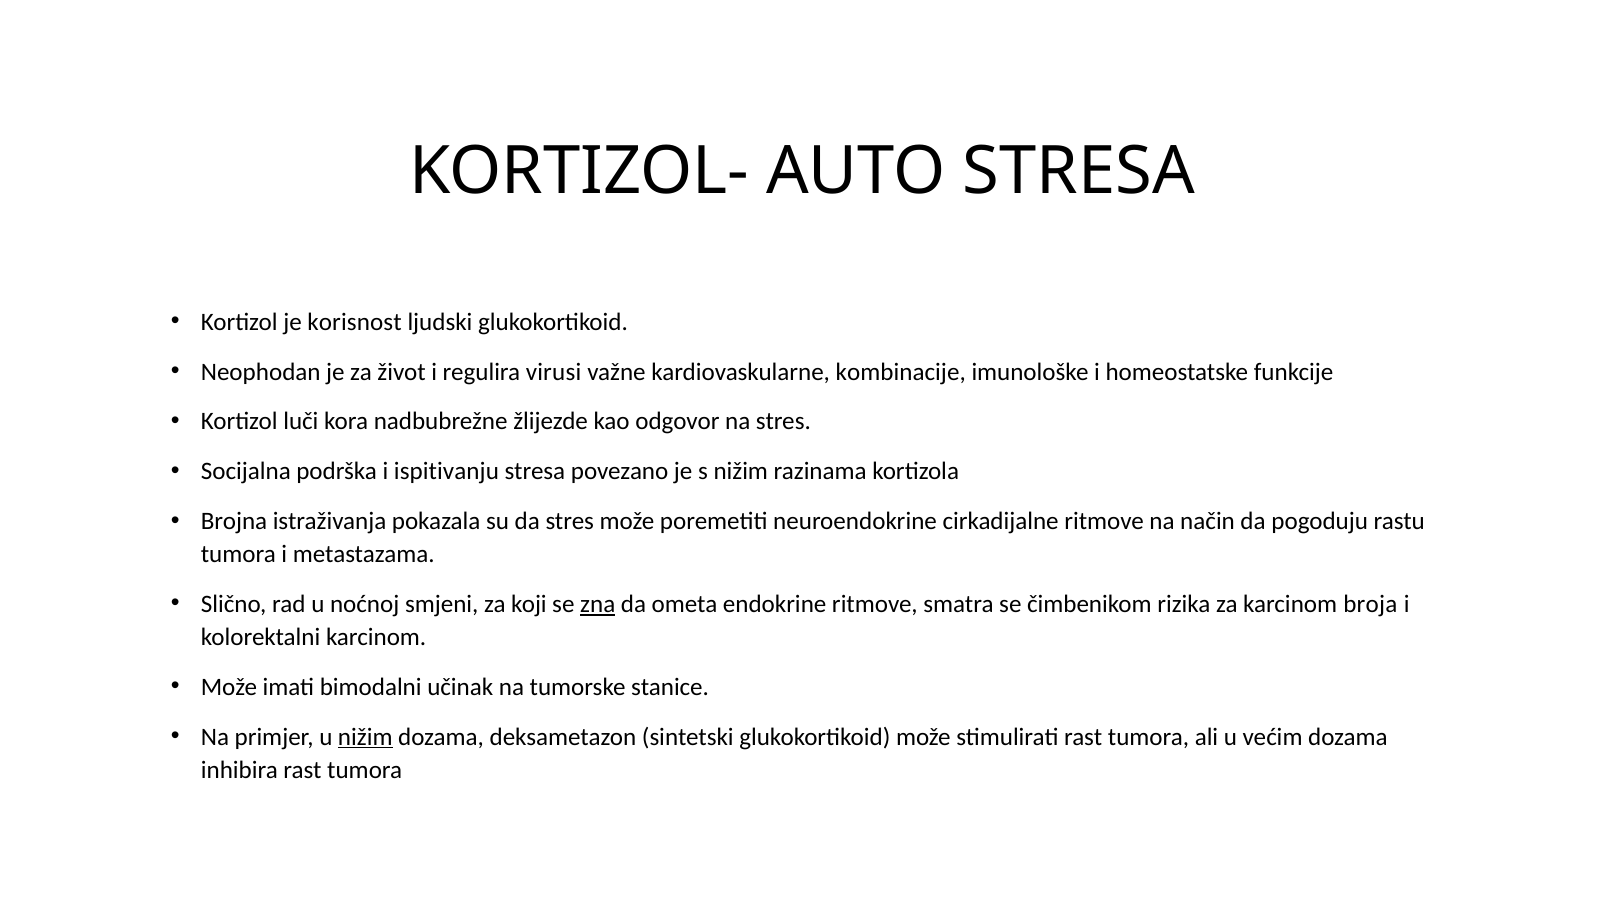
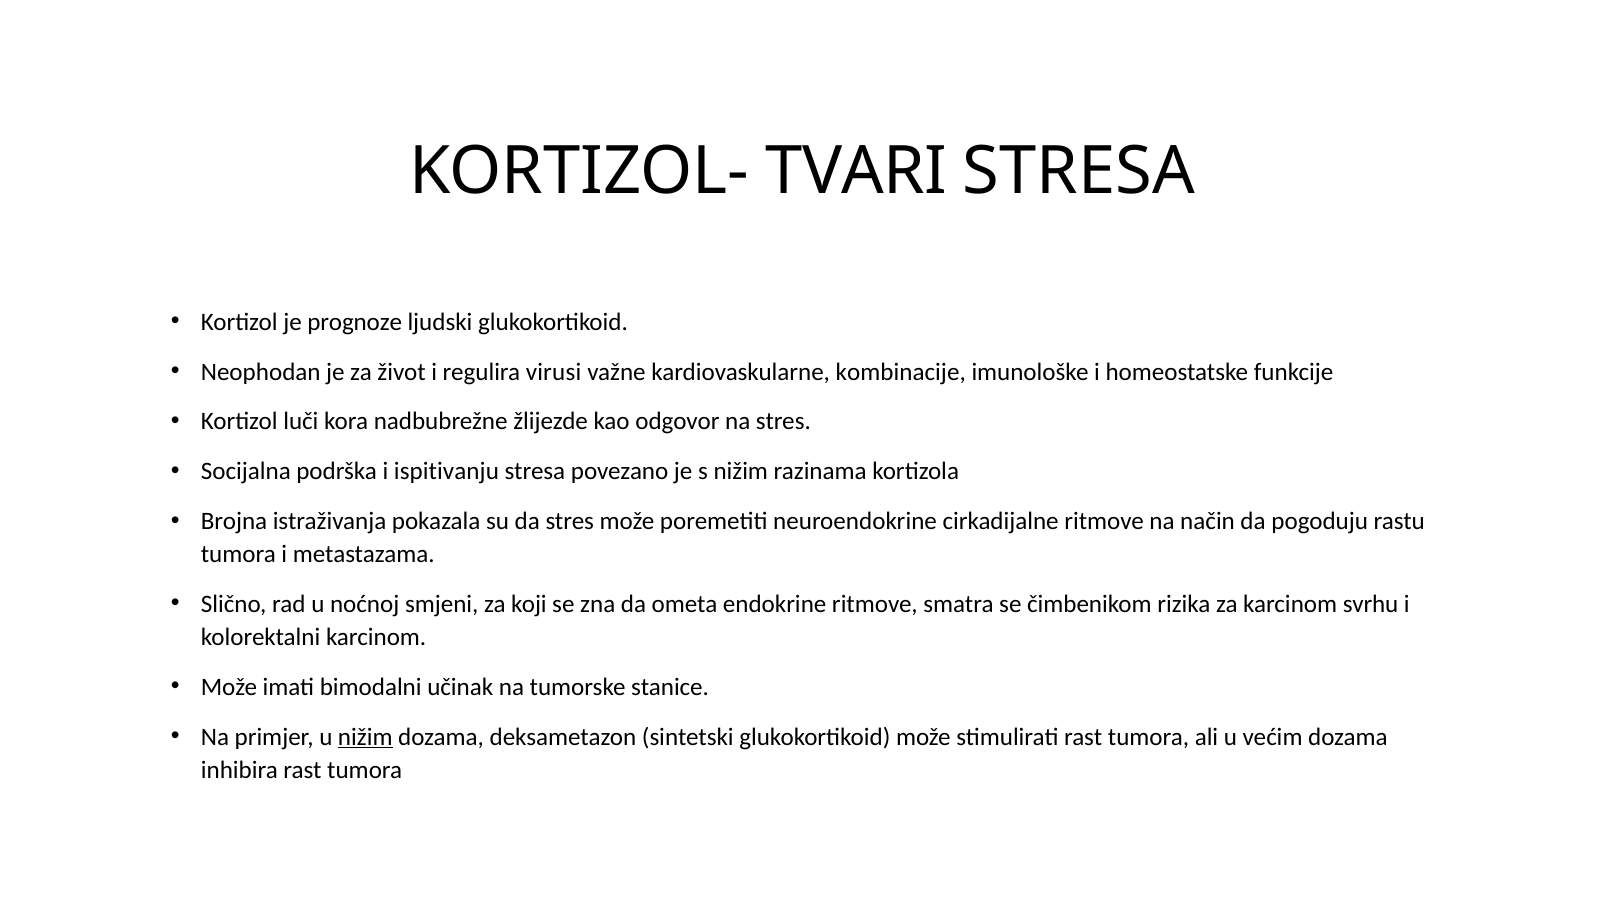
AUTO: AUTO -> TVARI
korisnost: korisnost -> prognoze
zna underline: present -> none
broja: broja -> svrhu
